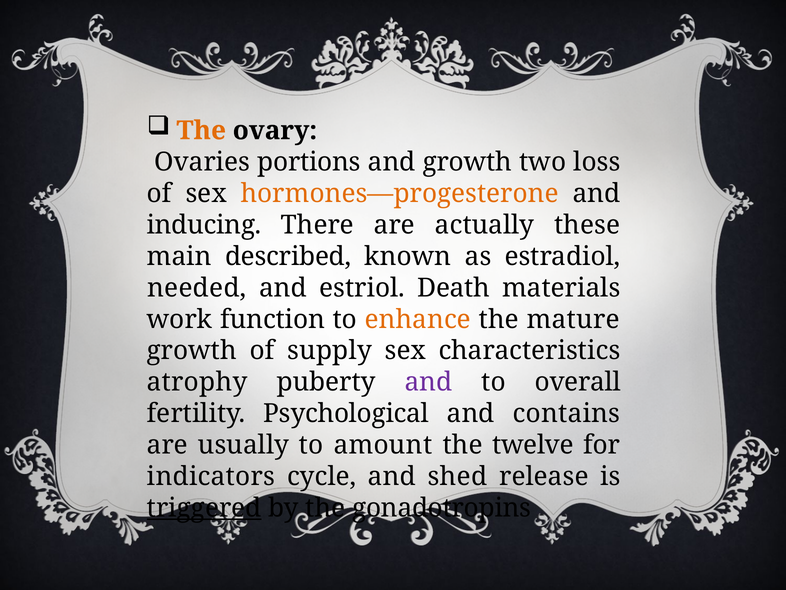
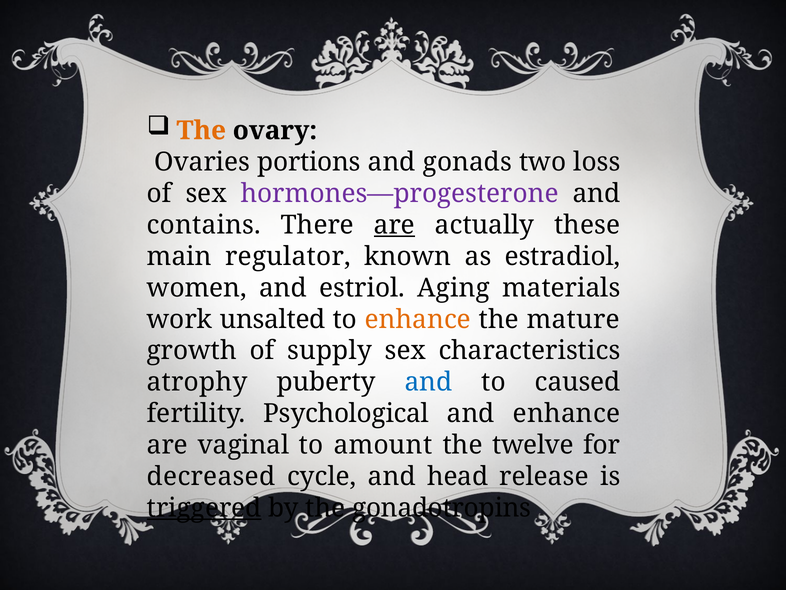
and growth: growth -> gonads
hormones—progesterone colour: orange -> purple
inducing: inducing -> contains
are at (394, 225) underline: none -> present
described: described -> regulator
needed: needed -> women
Death: Death -> Aging
function: function -> unsalted
and at (429, 382) colour: purple -> blue
overall: overall -> caused
and contains: contains -> enhance
usually: usually -> vaginal
indicators: indicators -> decreased
shed: shed -> head
